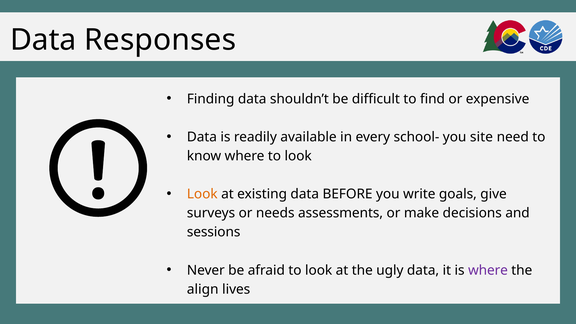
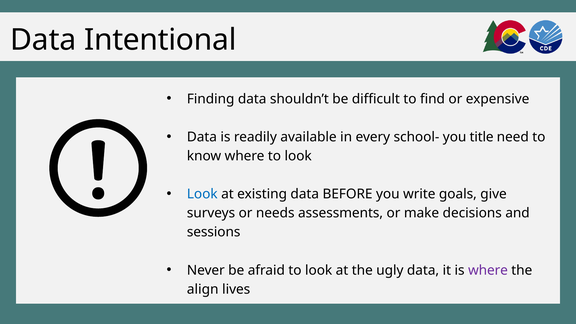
Responses: Responses -> Intentional
site: site -> title
Look at (202, 194) colour: orange -> blue
